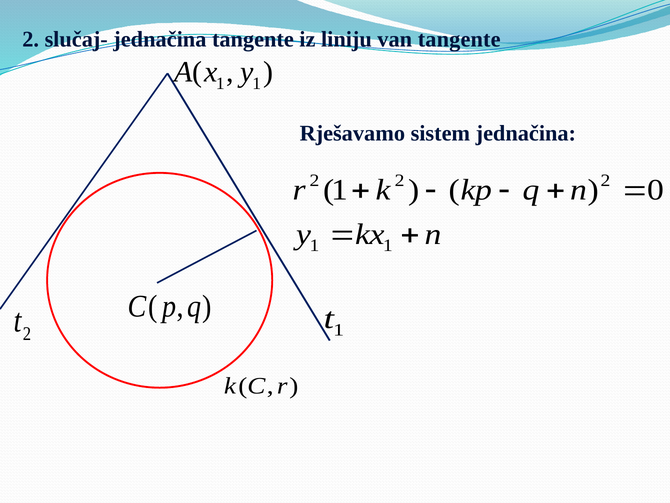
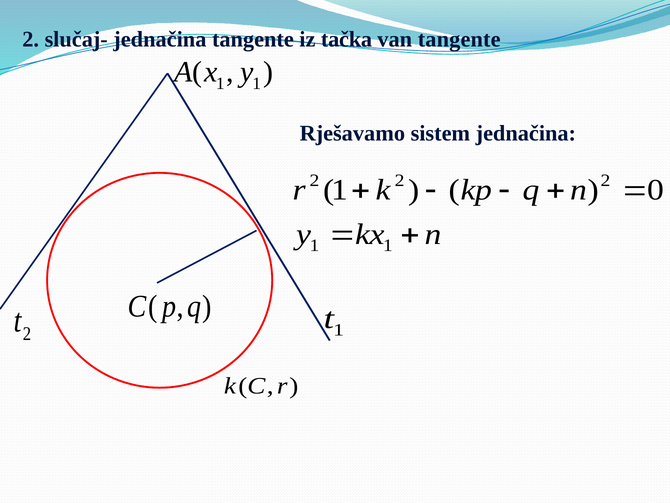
liniju: liniju -> tačka
